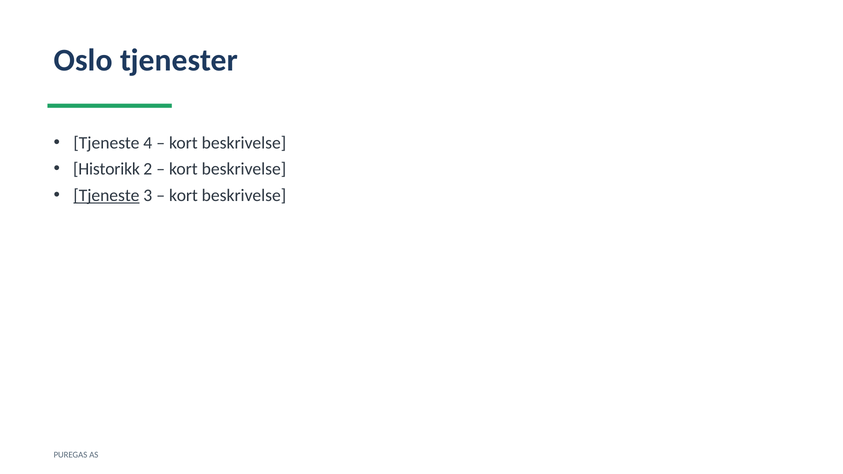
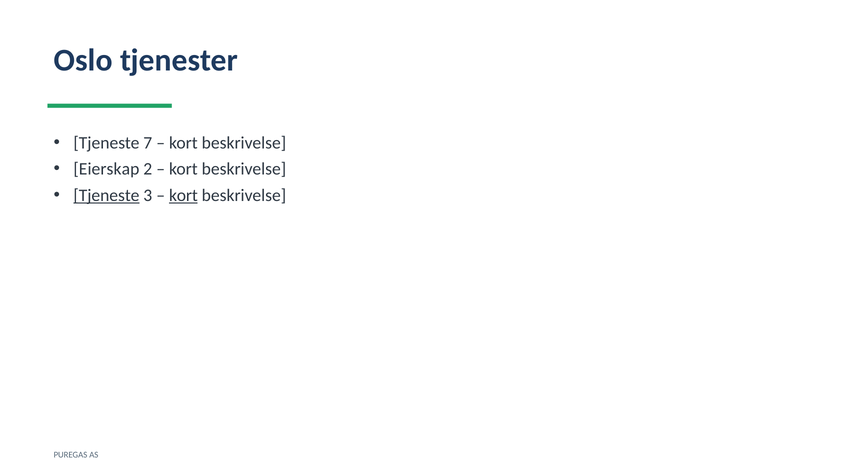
4: 4 -> 7
Historikk: Historikk -> Eierskap
kort at (183, 195) underline: none -> present
